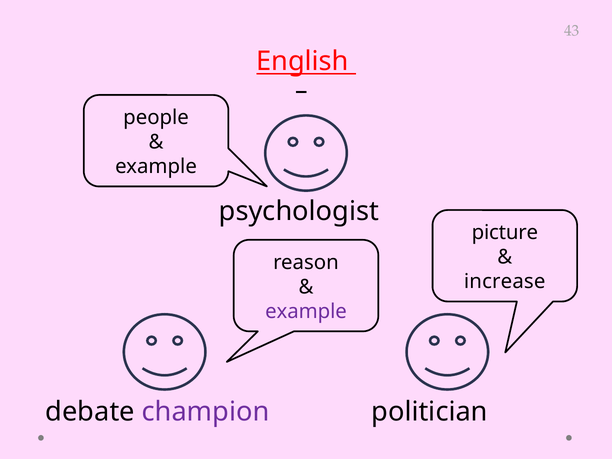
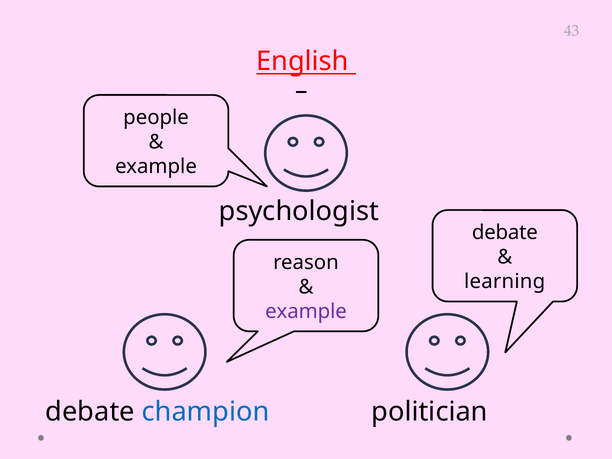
picture at (505, 233): picture -> debate
increase: increase -> learning
champion colour: purple -> blue
